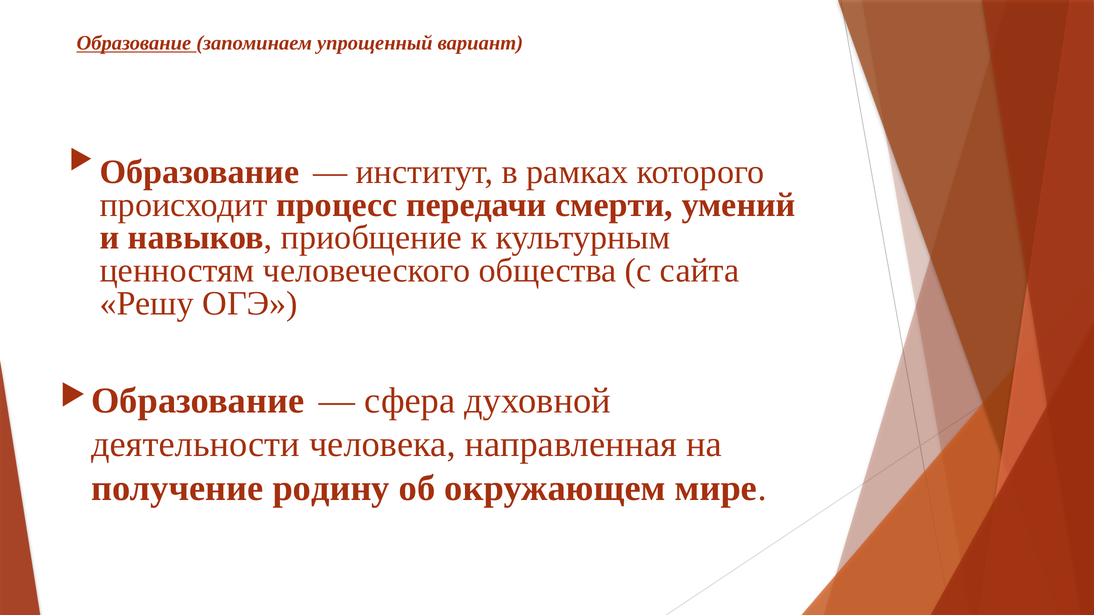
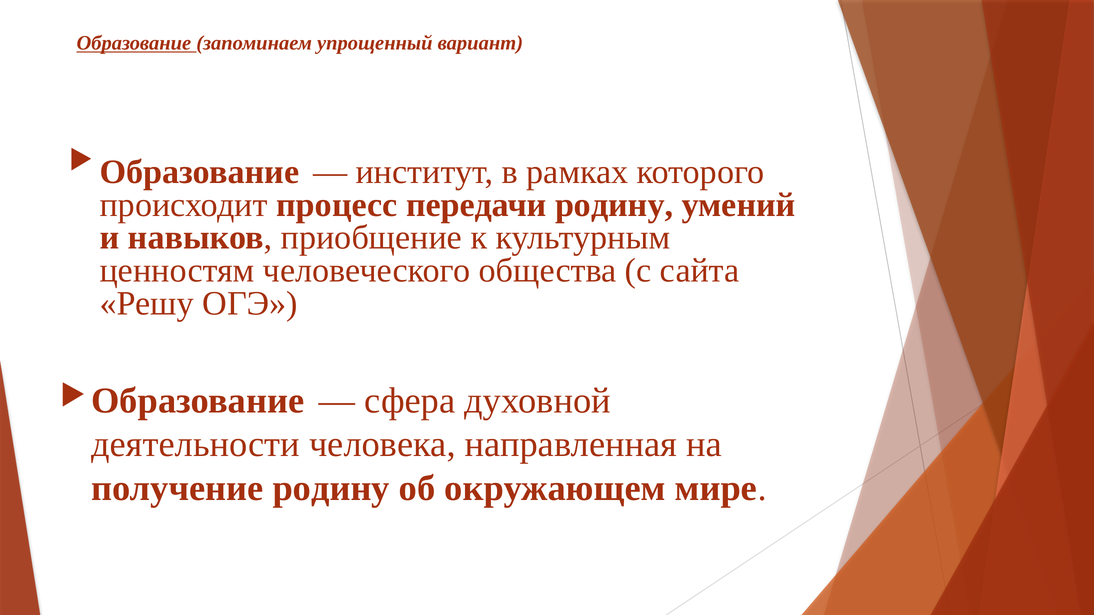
передачи смерти: смерти -> родину
